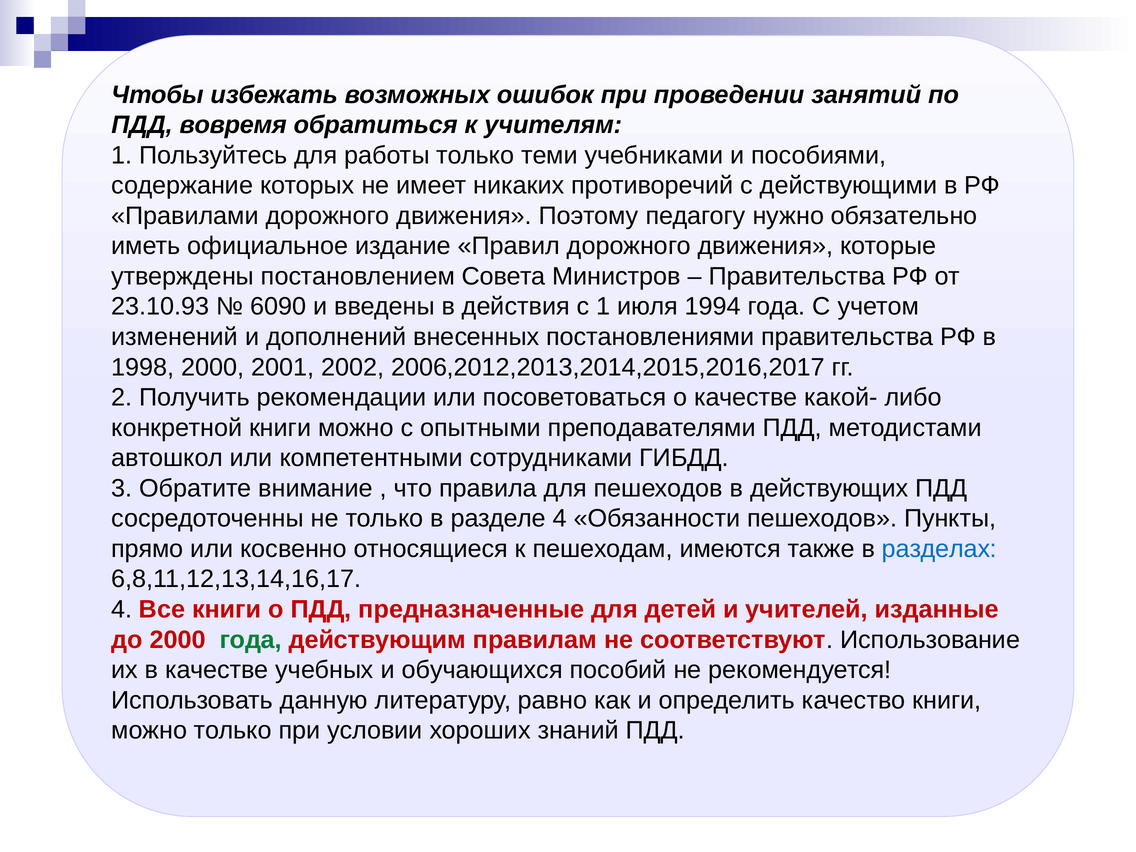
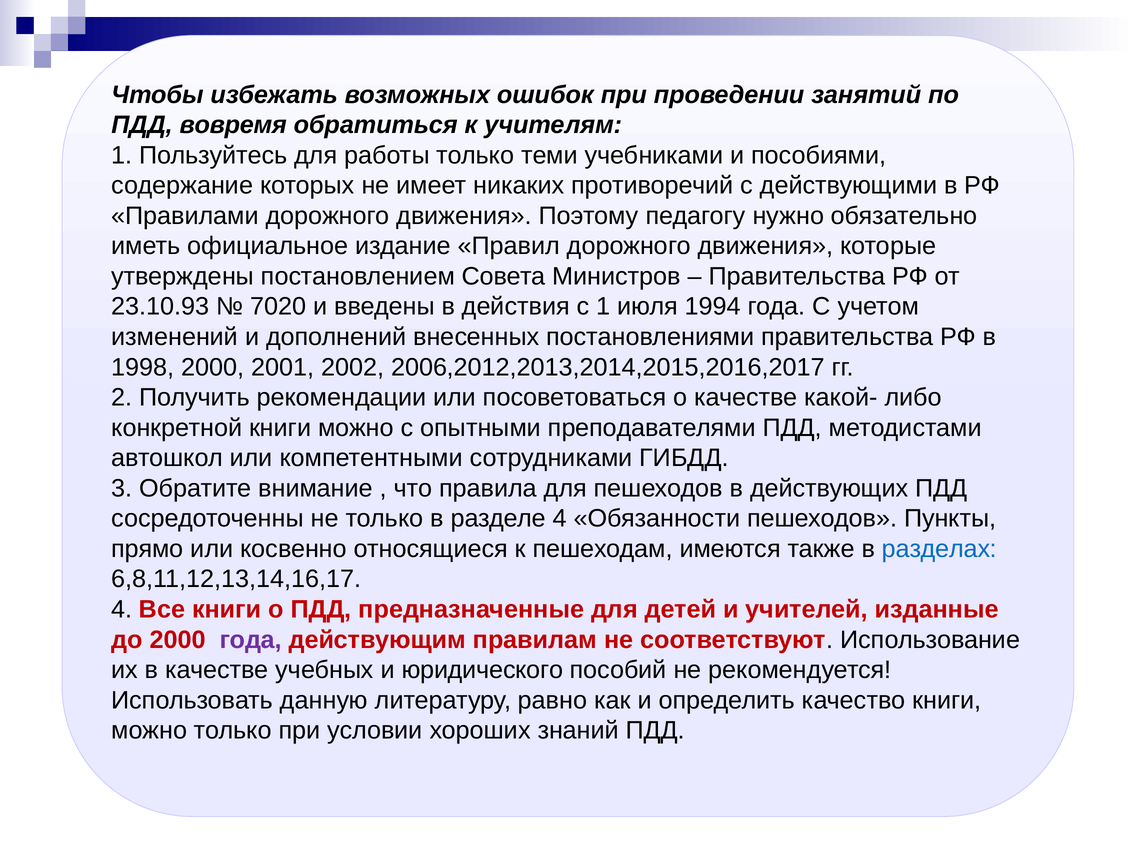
6090: 6090 -> 7020
года at (251, 640) colour: green -> purple
обучающихся: обучающихся -> юридического
